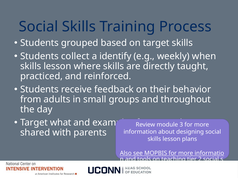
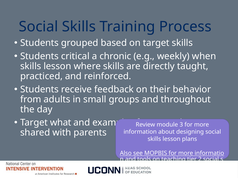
collect: collect -> critical
identify: identify -> chronic
